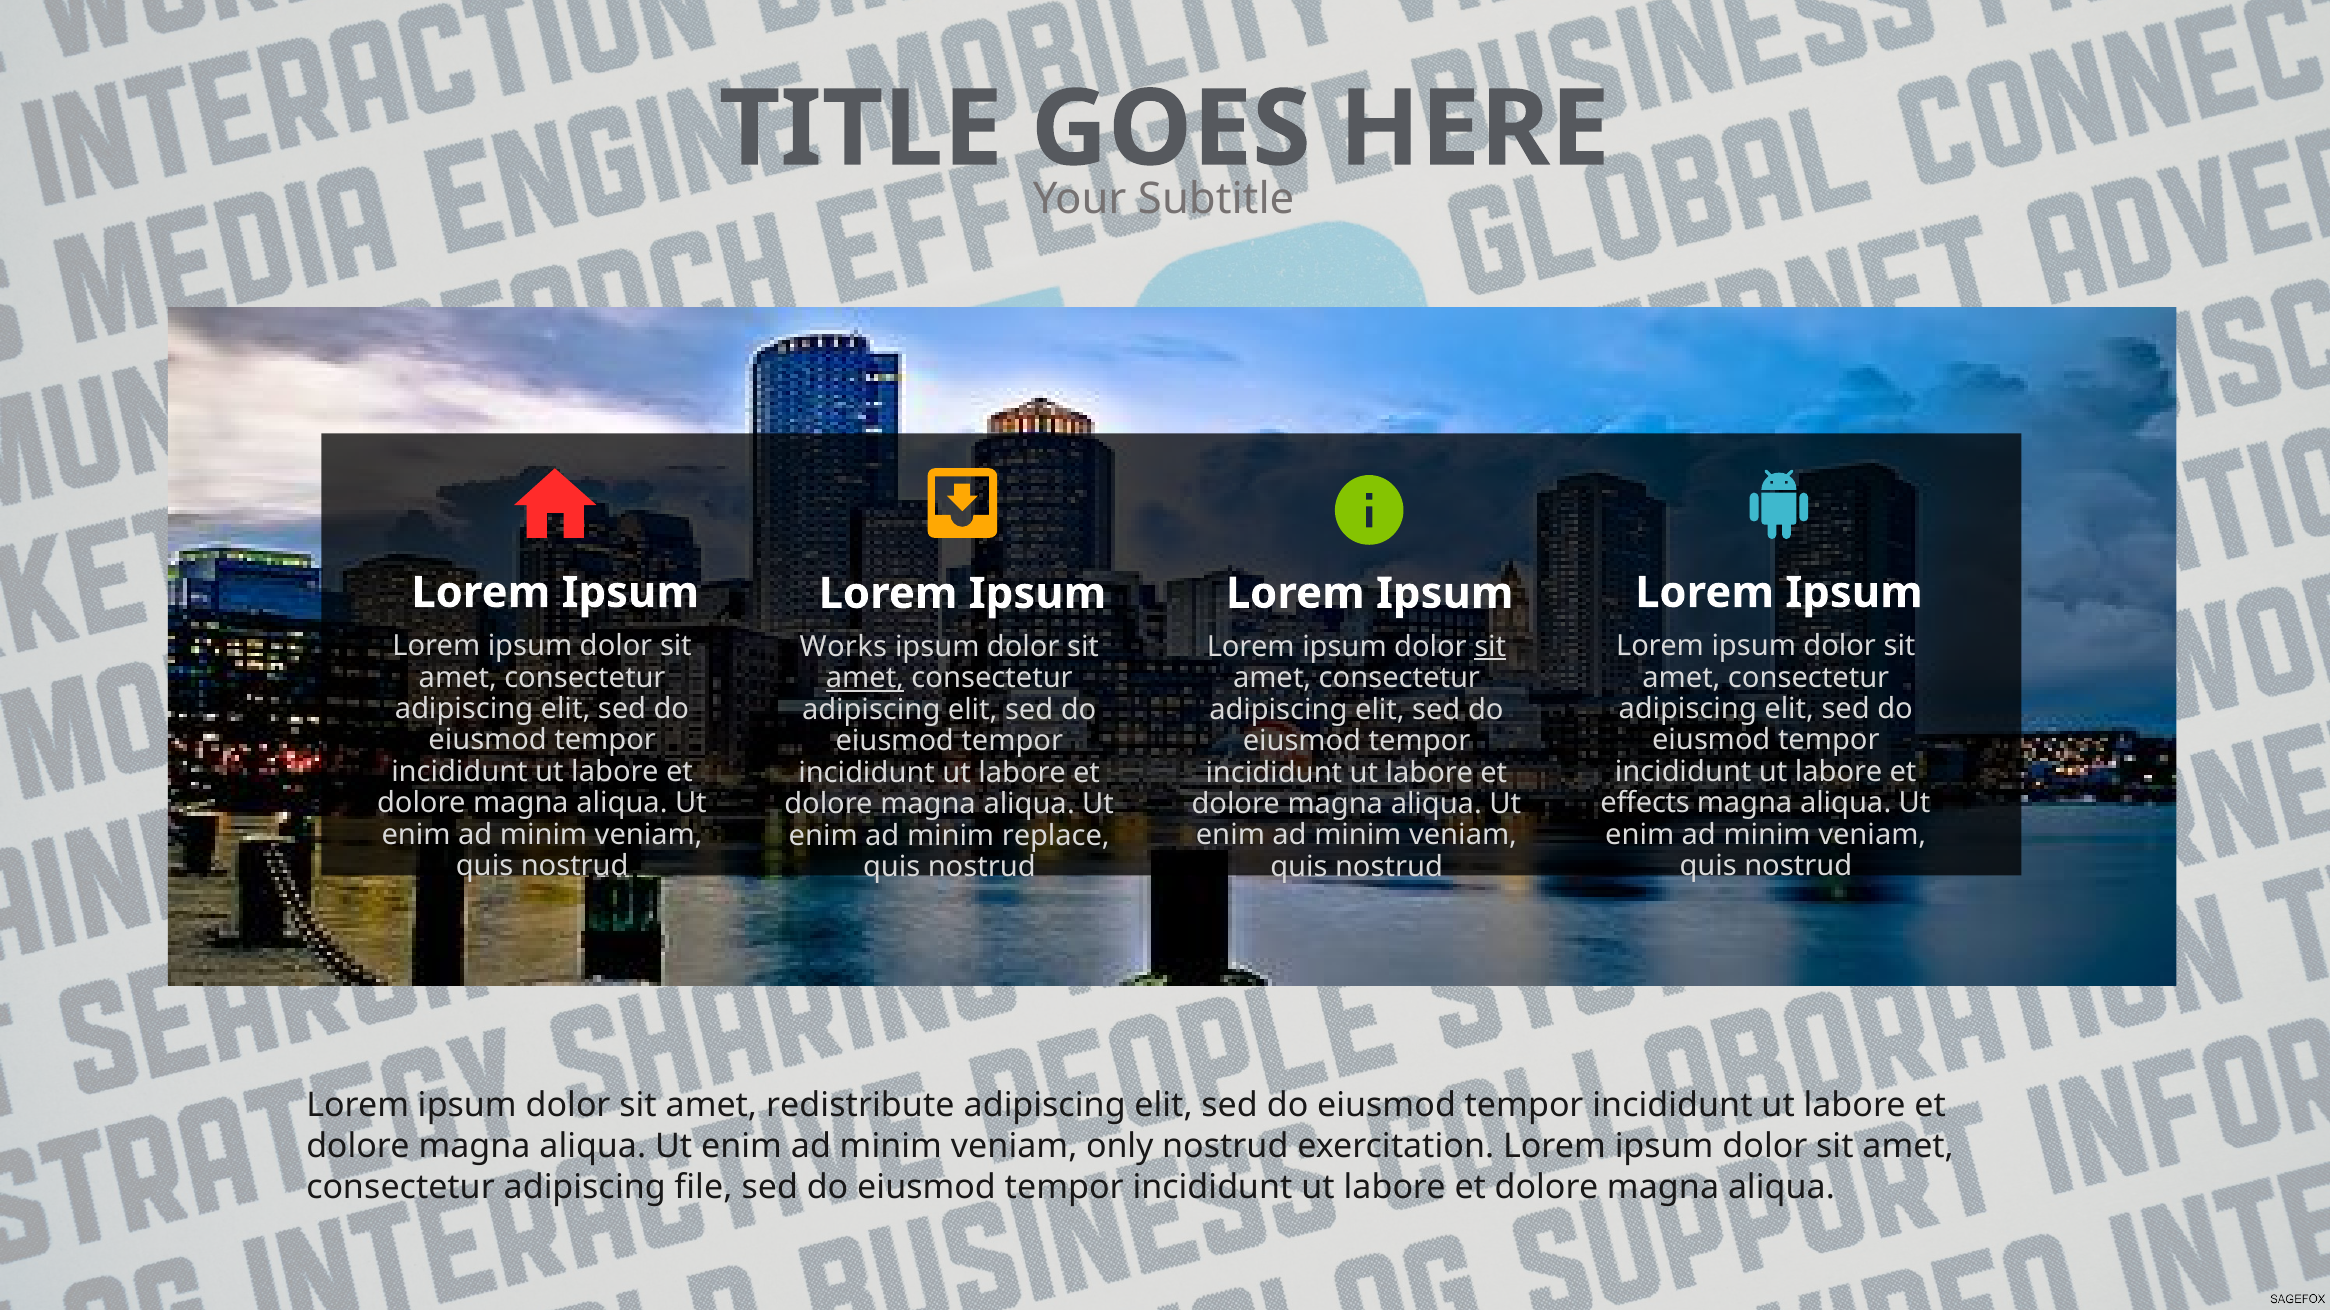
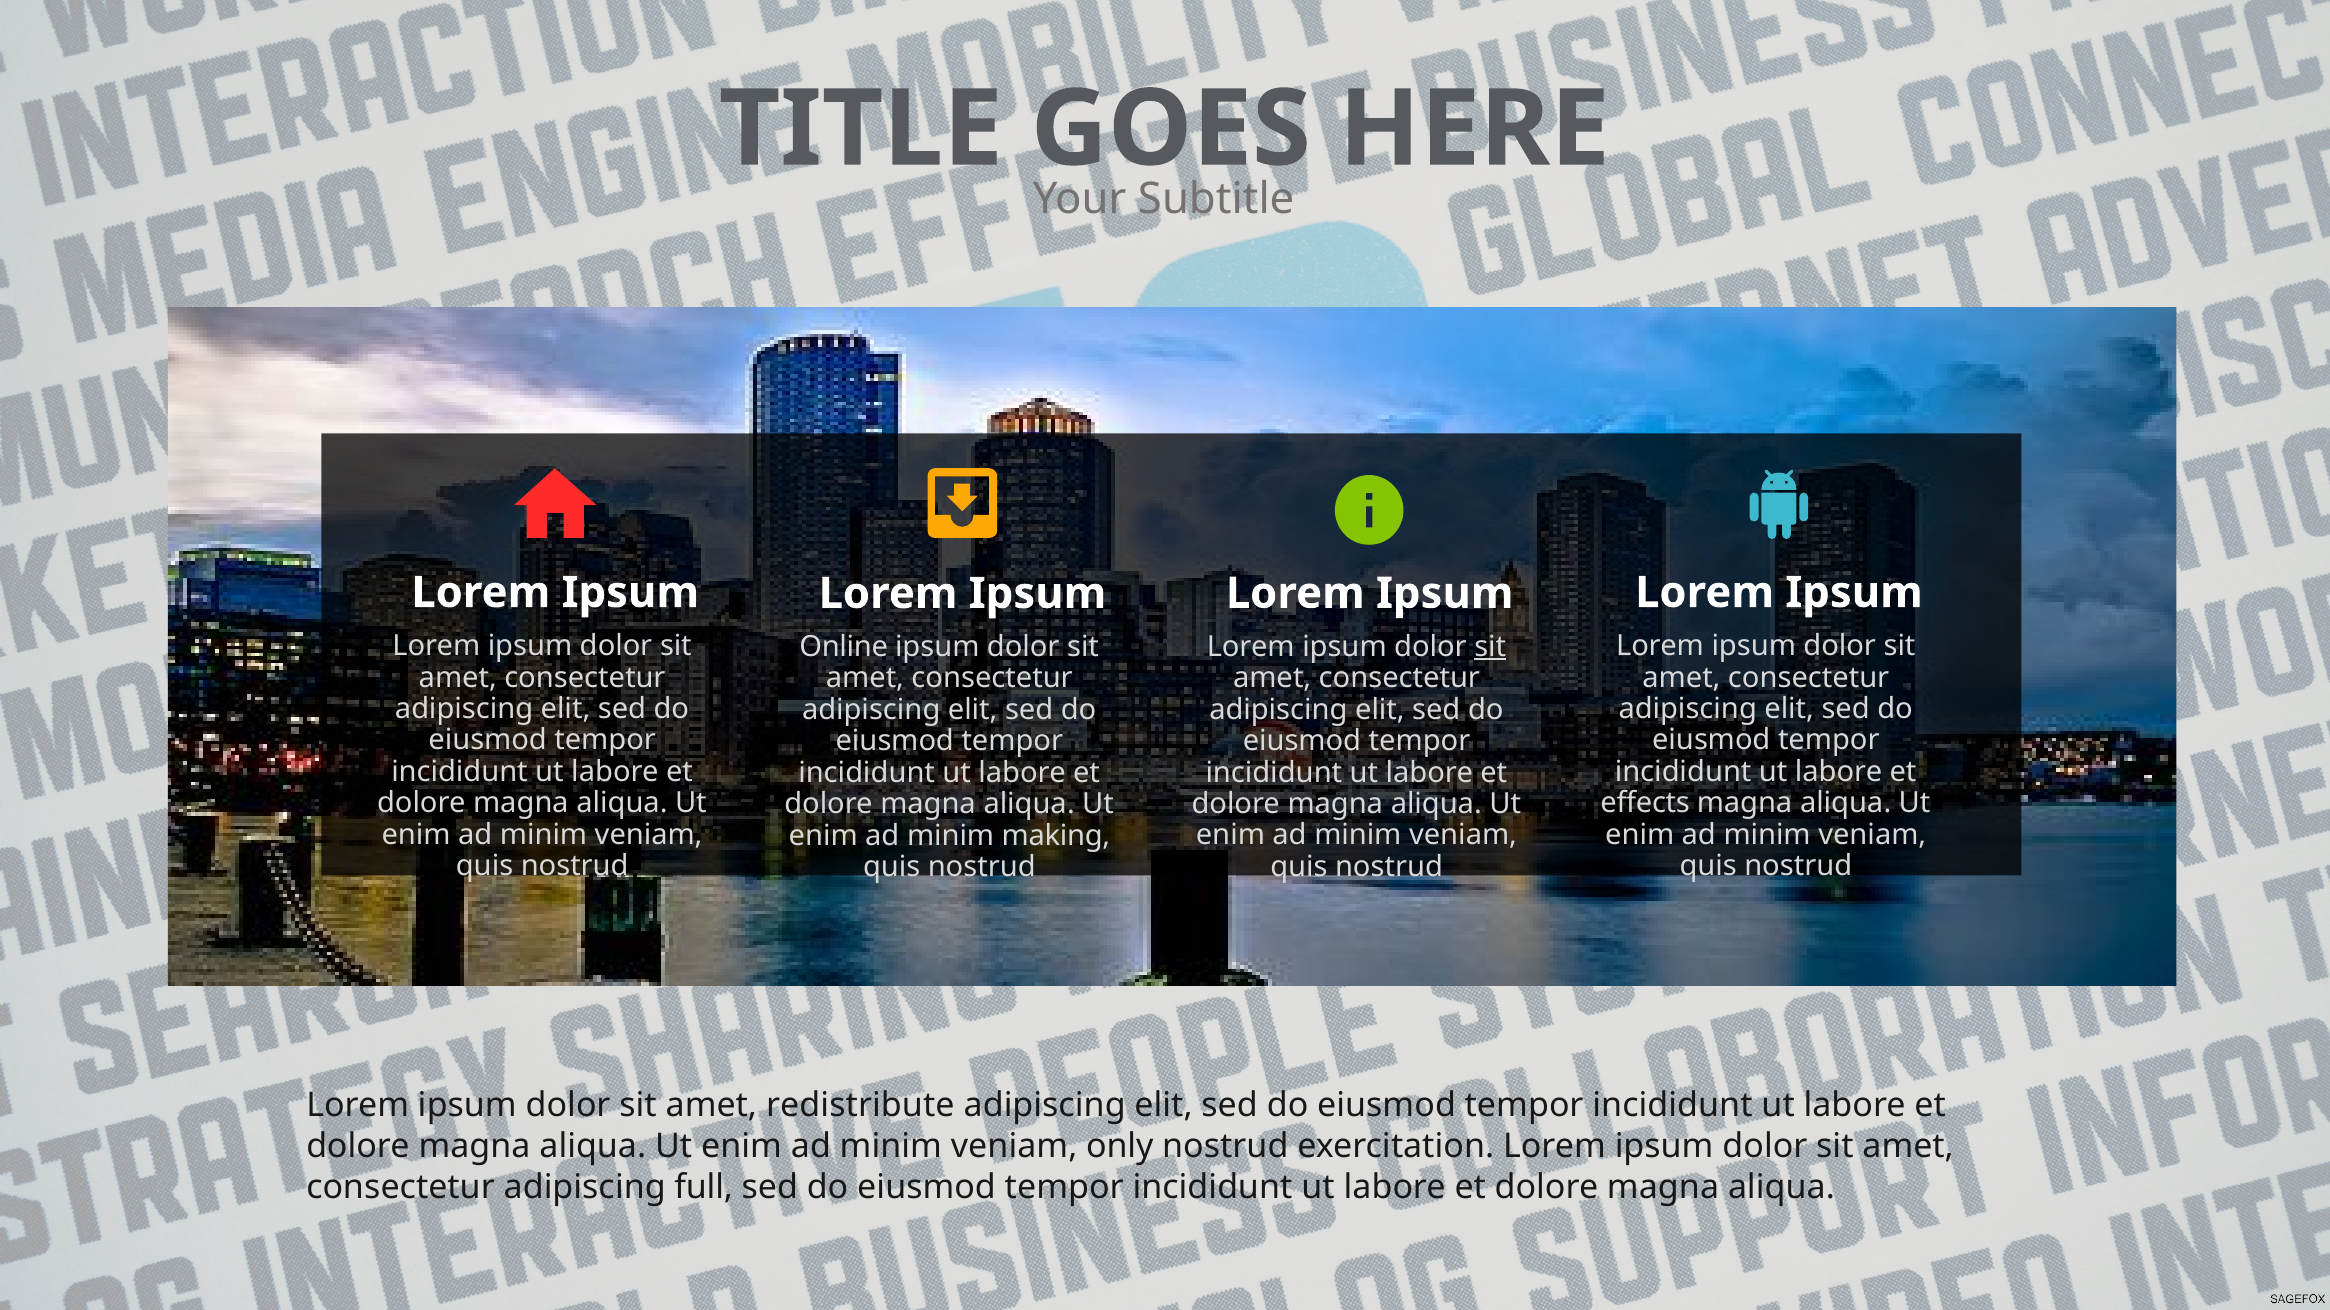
Works: Works -> Online
amet at (865, 679) underline: present -> none
replace: replace -> making
file: file -> full
